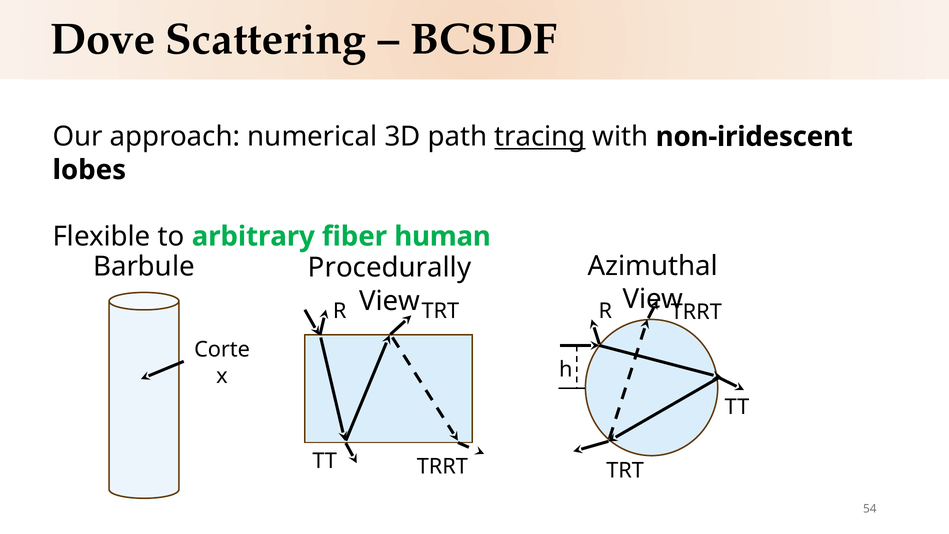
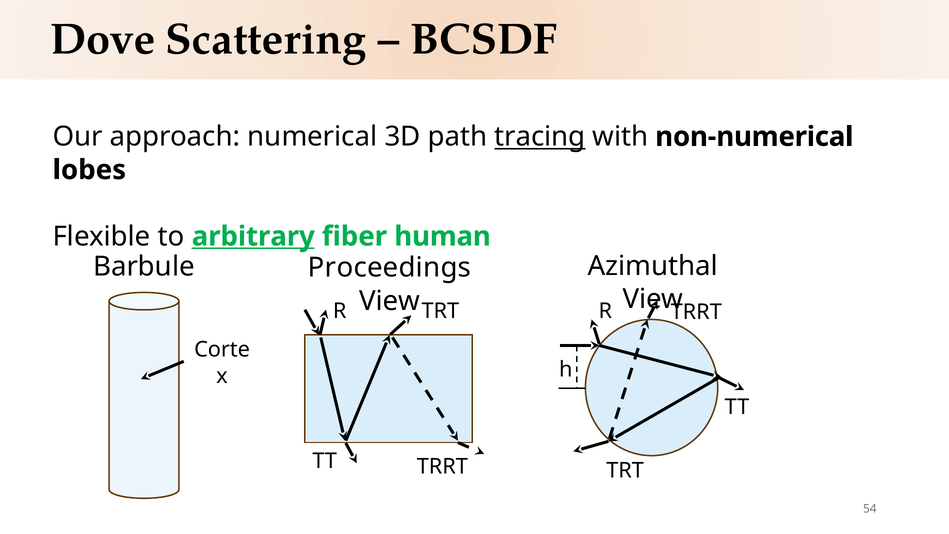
non-iridescent: non-iridescent -> non-numerical
arbitrary underline: none -> present
Procedurally: Procedurally -> Proceedings
